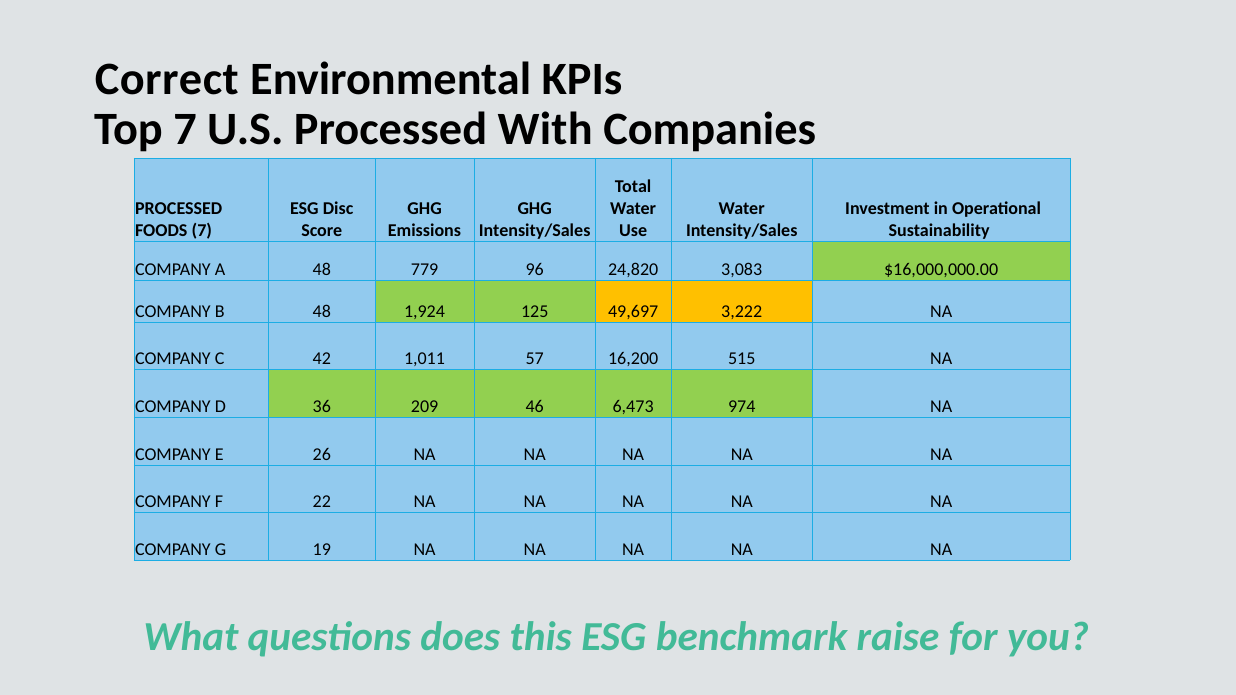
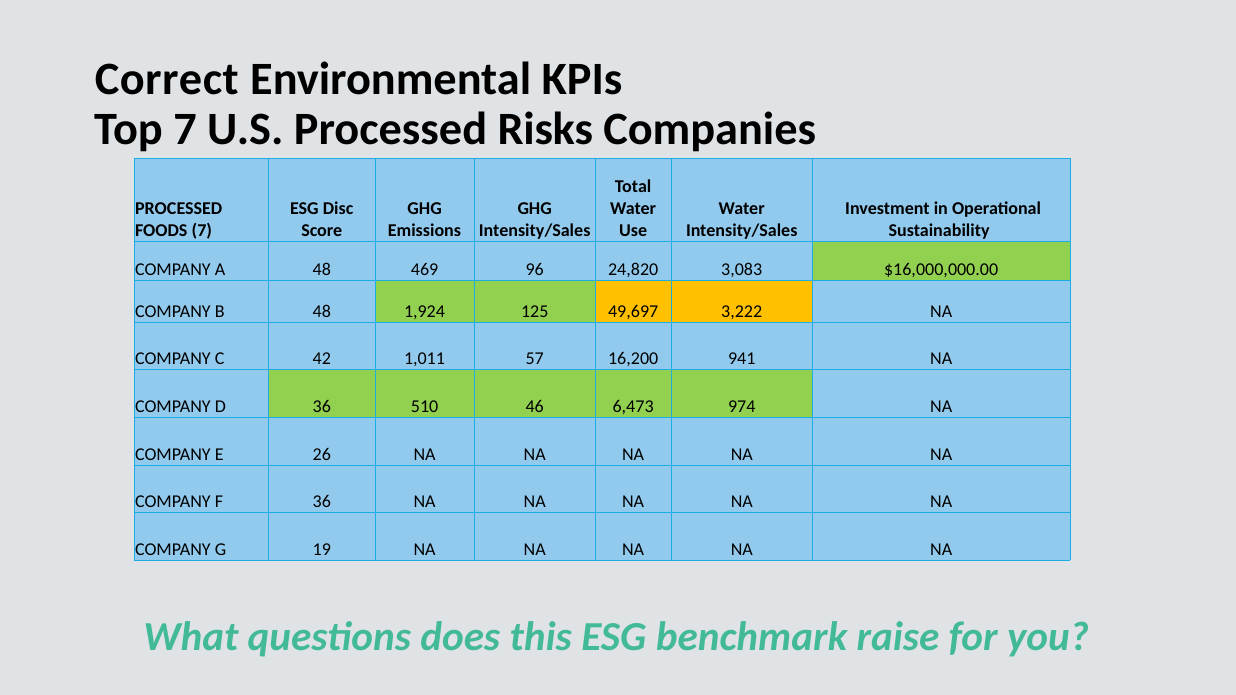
With: With -> Risks
779: 779 -> 469
515: 515 -> 941
209: 209 -> 510
F 22: 22 -> 36
